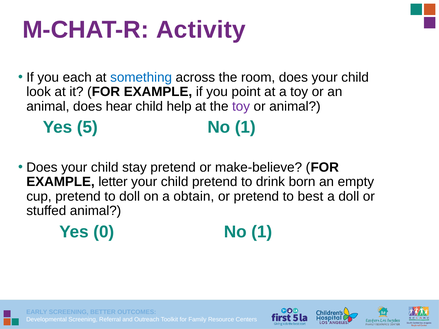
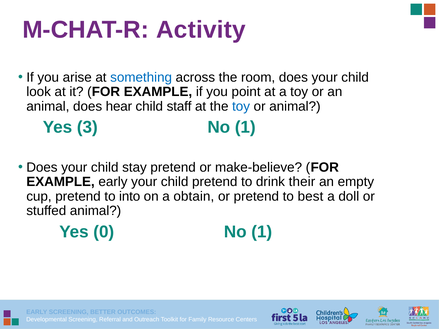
each: each -> arise
help: help -> staff
toy at (241, 106) colour: purple -> blue
5: 5 -> 3
EXAMPLE letter: letter -> early
born: born -> their
to doll: doll -> into
